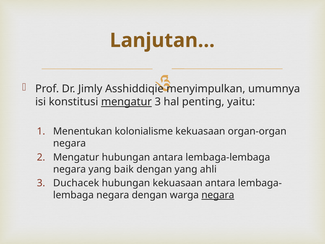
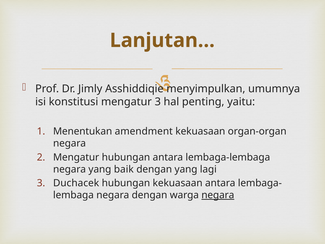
mengatur at (126, 102) underline: present -> none
kolonialisme: kolonialisme -> amendment
ahli: ahli -> lagi
